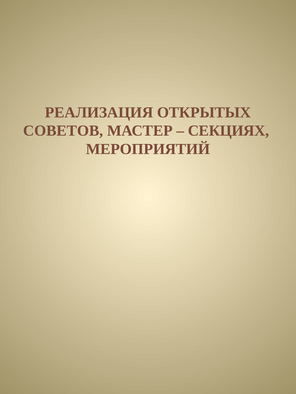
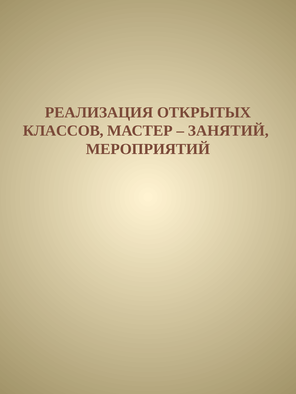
СОВЕТОВ: СОВЕТОВ -> КЛАССОВ
СЕКЦИЯХ: СЕКЦИЯХ -> ЗАНЯТИЙ
